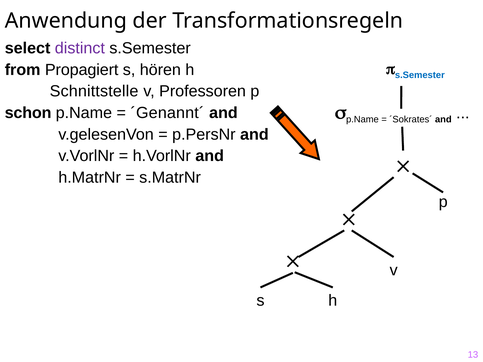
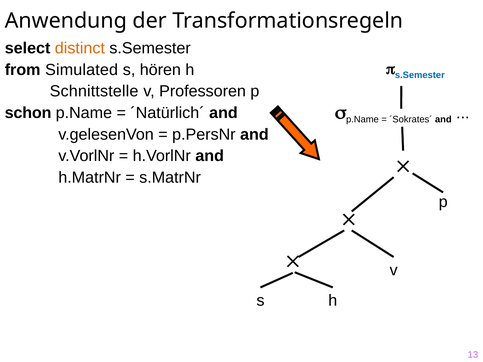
distinct colour: purple -> orange
Propagiert: Propagiert -> Simulated
´Genannt´: ´Genannt´ -> ´Natürlich´
